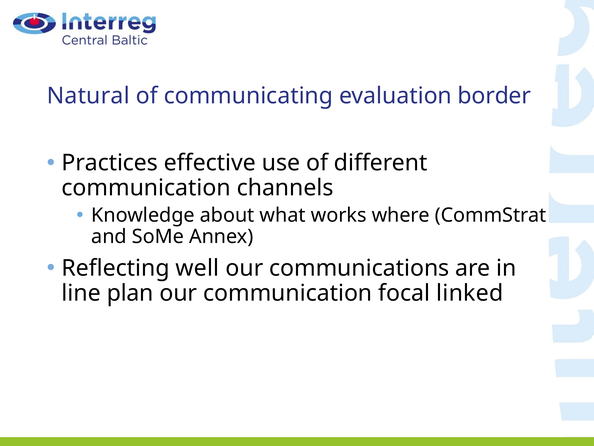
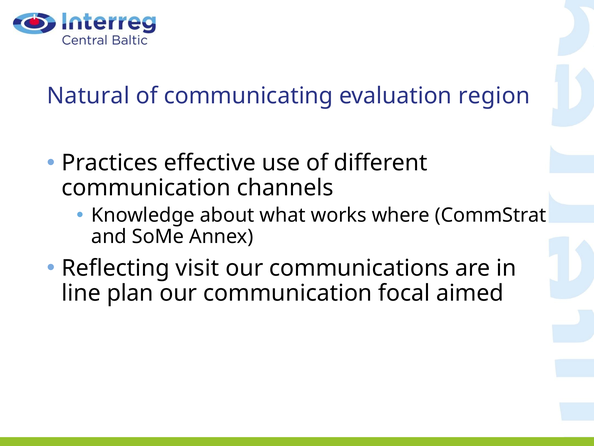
border: border -> region
well: well -> visit
linked: linked -> aimed
